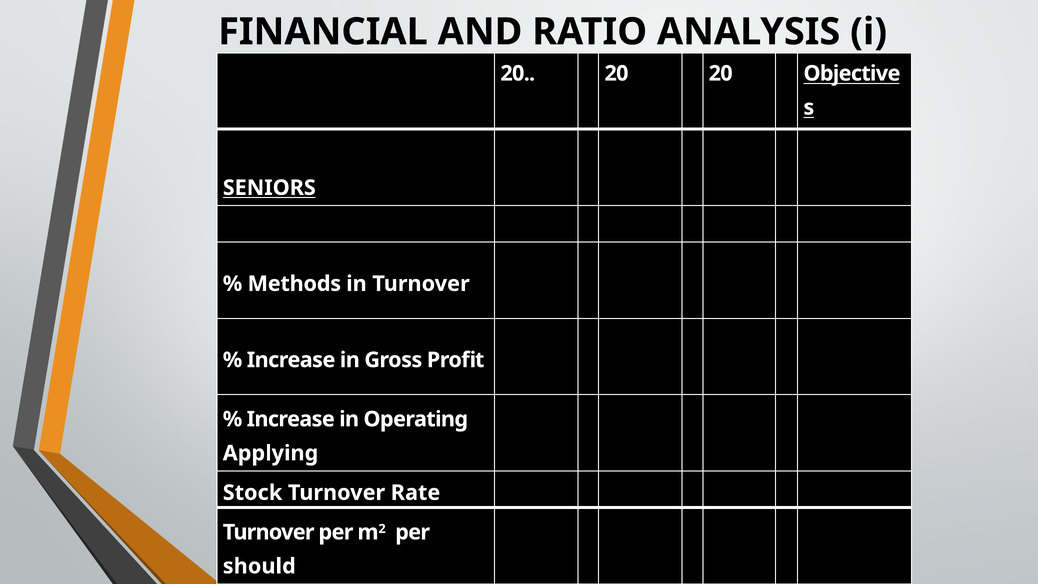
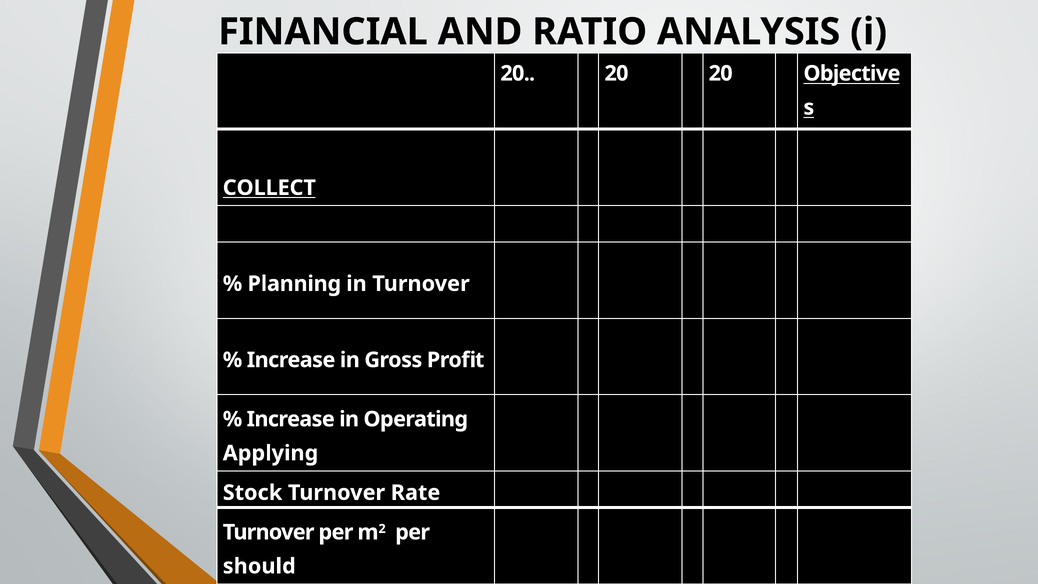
SENIORS: SENIORS -> COLLECT
Methods: Methods -> Planning
